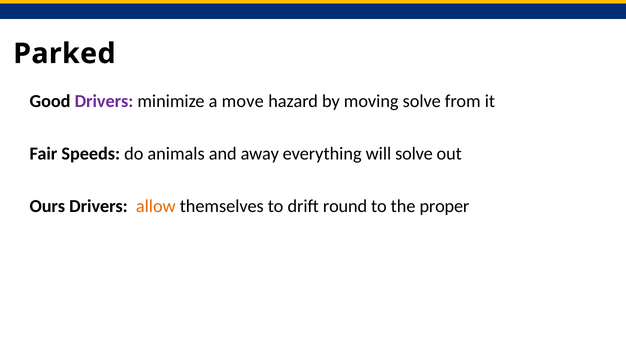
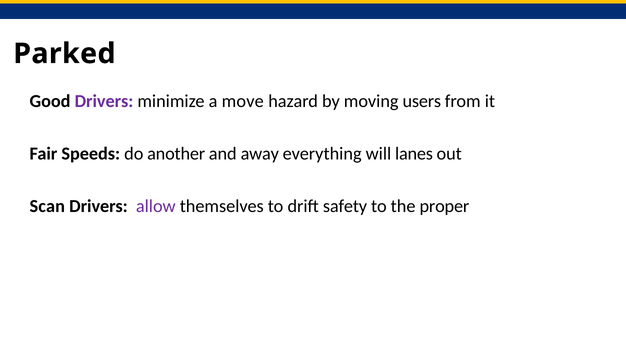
moving solve: solve -> users
animals: animals -> another
will solve: solve -> lanes
Ours: Ours -> Scan
allow colour: orange -> purple
round: round -> safety
